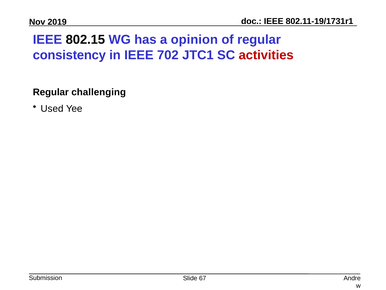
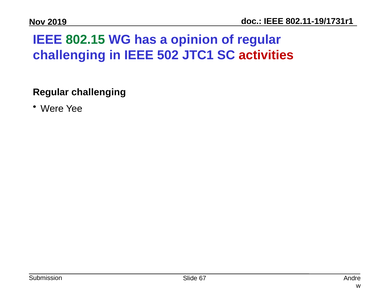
802.15 colour: black -> green
consistency at (69, 55): consistency -> challenging
702: 702 -> 502
Used: Used -> Were
